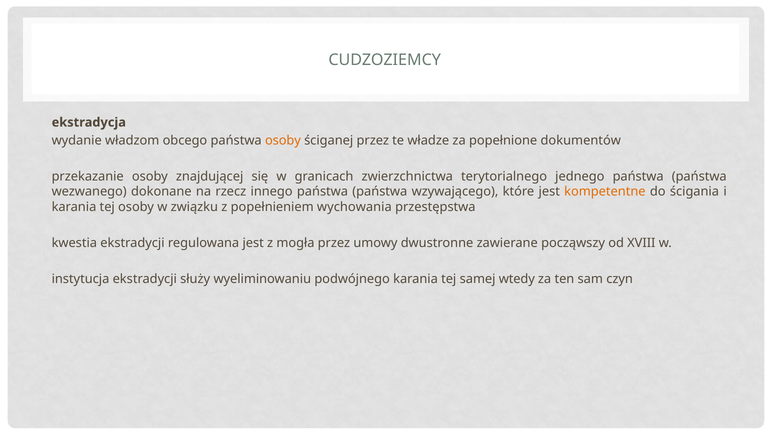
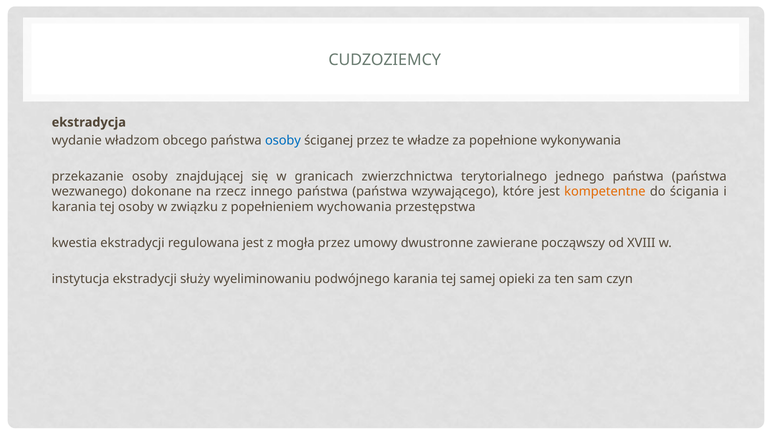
osoby at (283, 140) colour: orange -> blue
dokumentów: dokumentów -> wykonywania
wtedy: wtedy -> opieki
